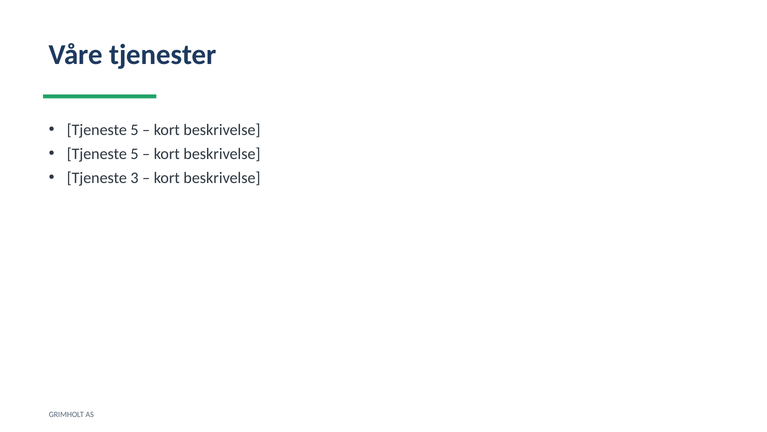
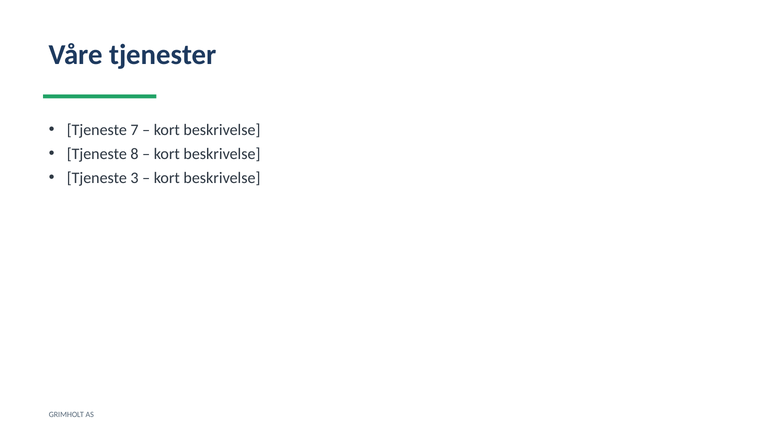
5 at (134, 130): 5 -> 7
5 at (134, 154): 5 -> 8
